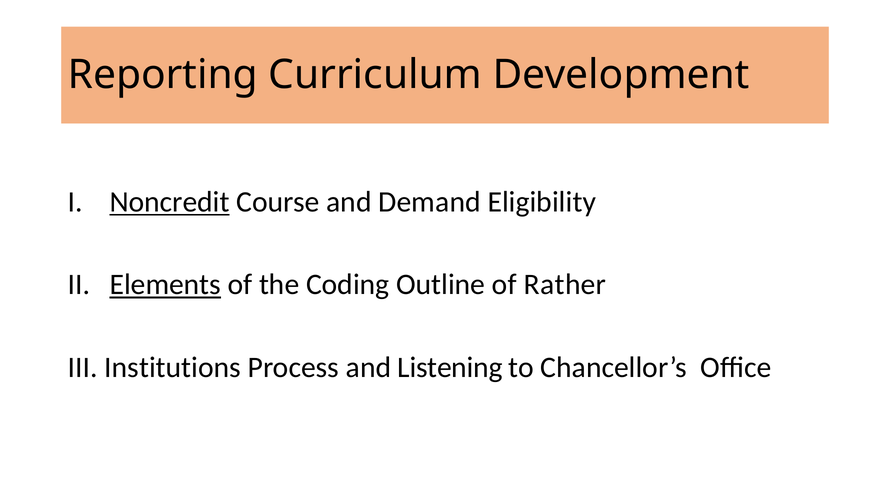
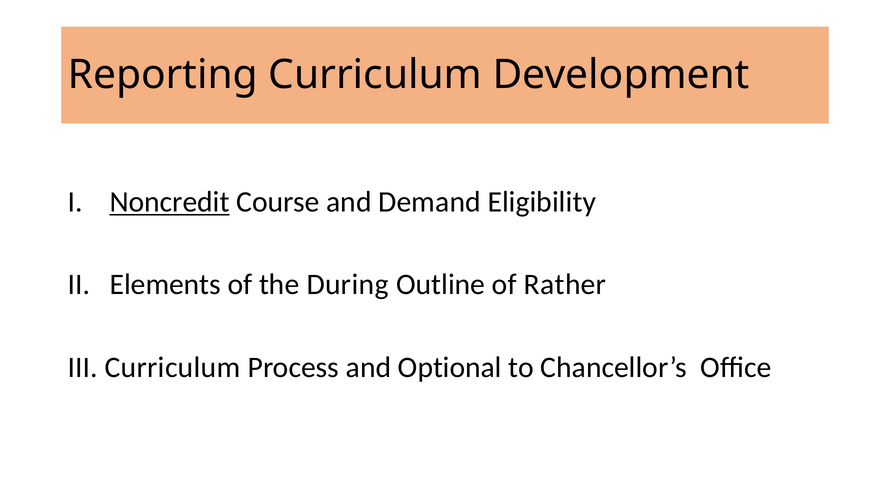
Elements underline: present -> none
Coding: Coding -> During
III Institutions: Institutions -> Curriculum
Listening: Listening -> Optional
